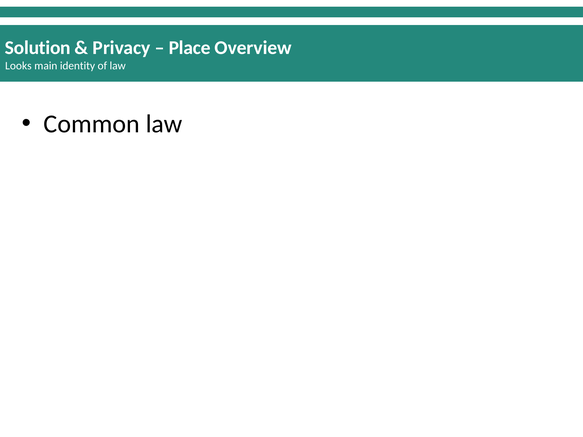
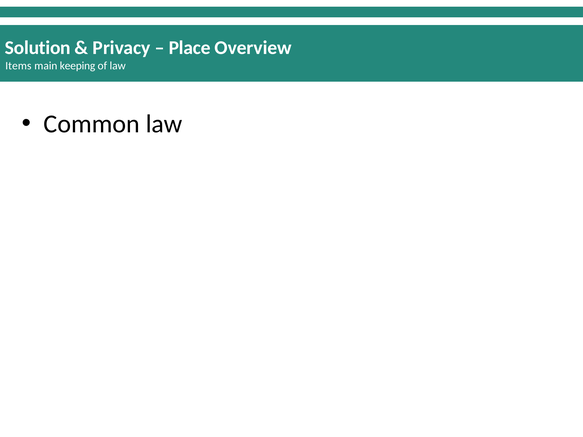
Looks: Looks -> Items
identity: identity -> keeping
